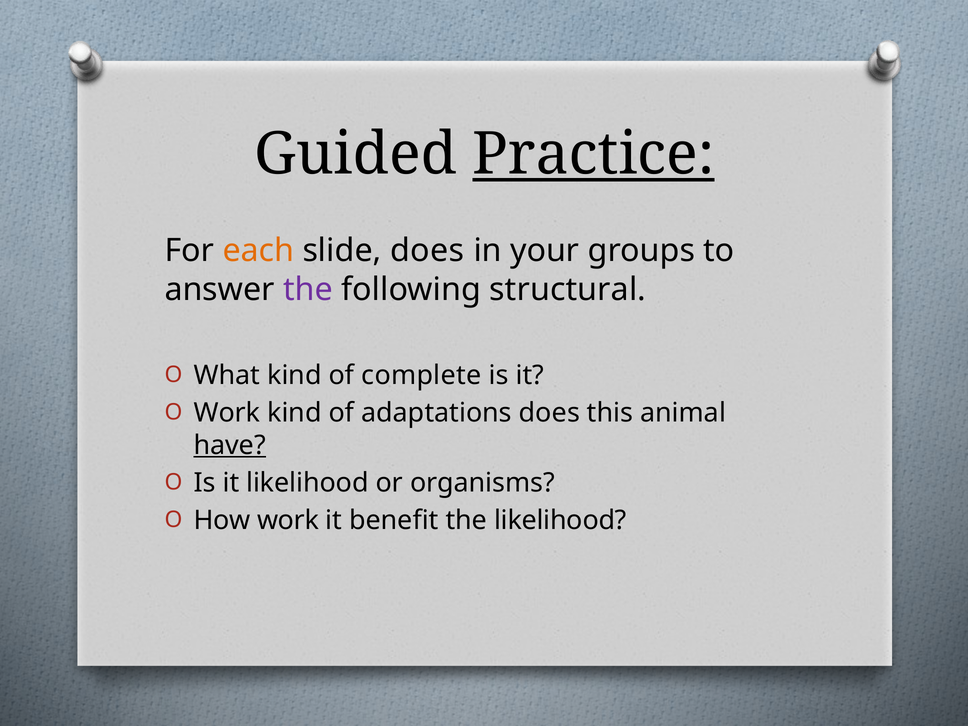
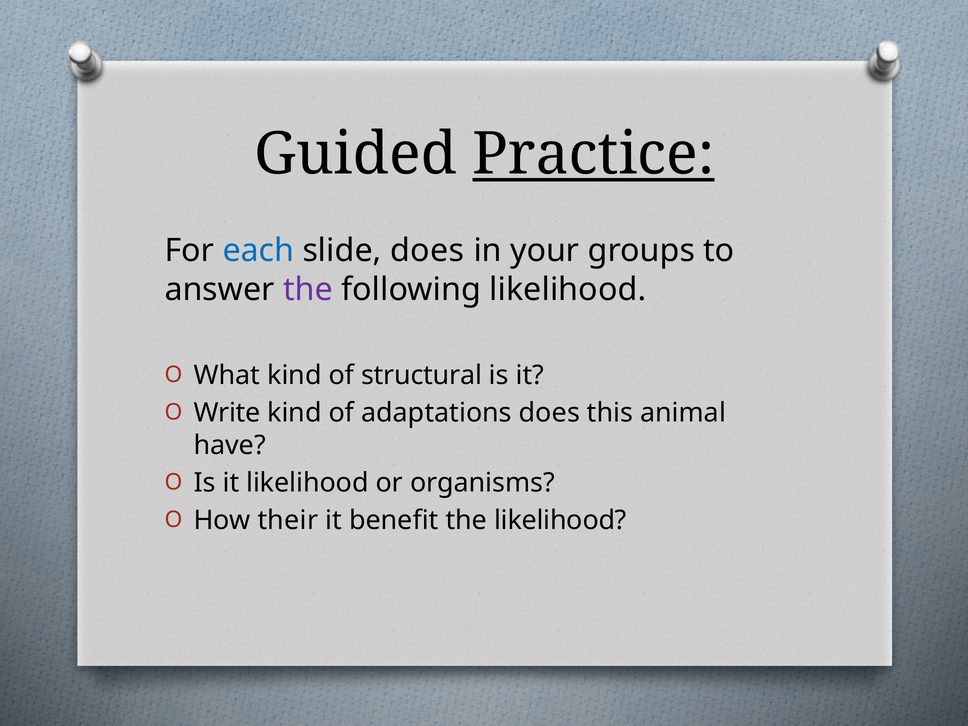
each colour: orange -> blue
following structural: structural -> likelihood
complete: complete -> structural
Work at (227, 413): Work -> Write
have underline: present -> none
How work: work -> their
